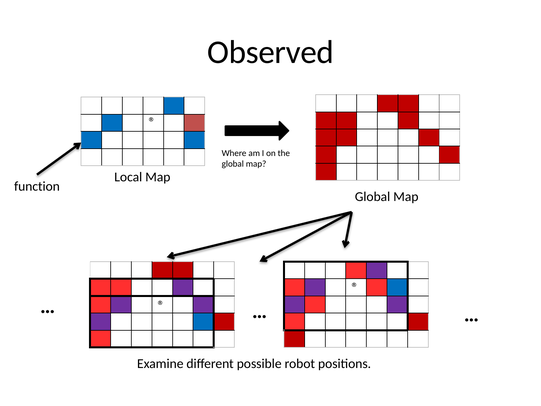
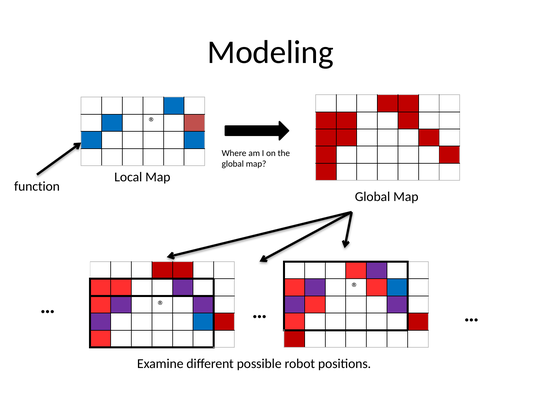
Observed: Observed -> Modeling
